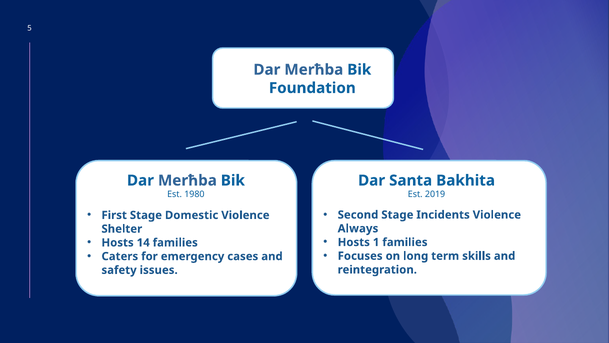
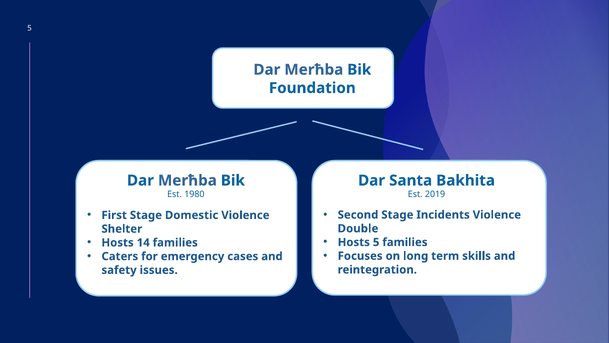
Always: Always -> Double
Hosts 1: 1 -> 5
